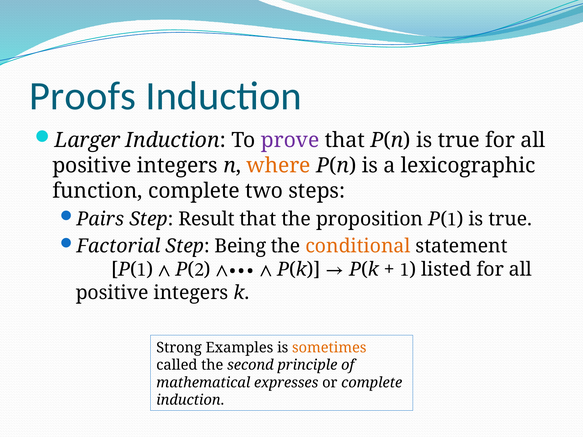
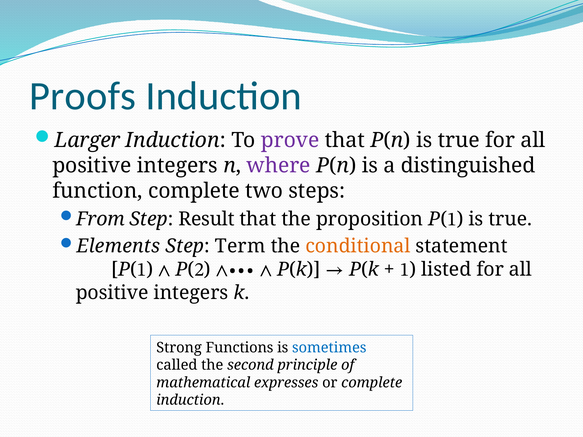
where colour: orange -> purple
lexicographic: lexicographic -> distinguished
Pairs: Pairs -> From
Factorial: Factorial -> Elements
Being: Being -> Term
Examples: Examples -> Functions
sometimes colour: orange -> blue
